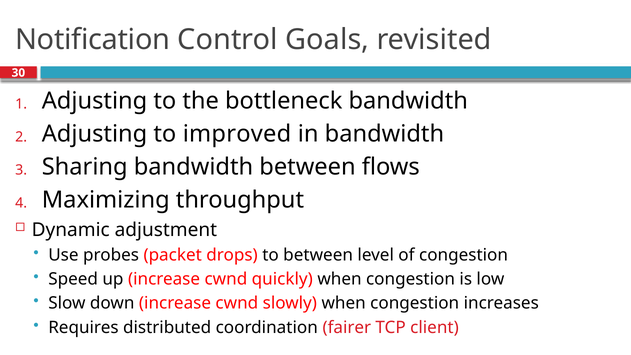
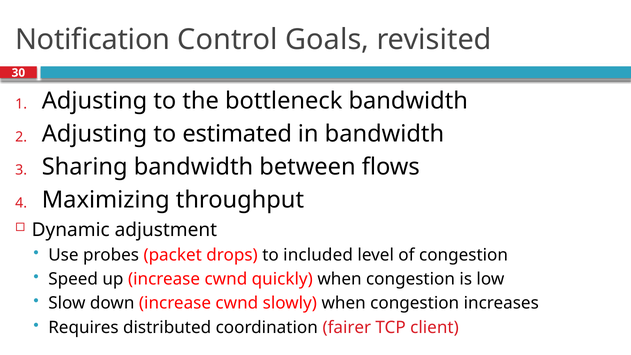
improved: improved -> estimated
to between: between -> included
